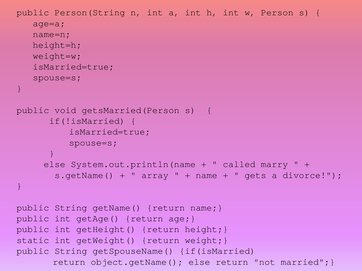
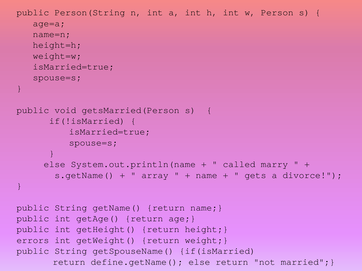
static: static -> errors
object.getName(: object.getName( -> define.getName(
